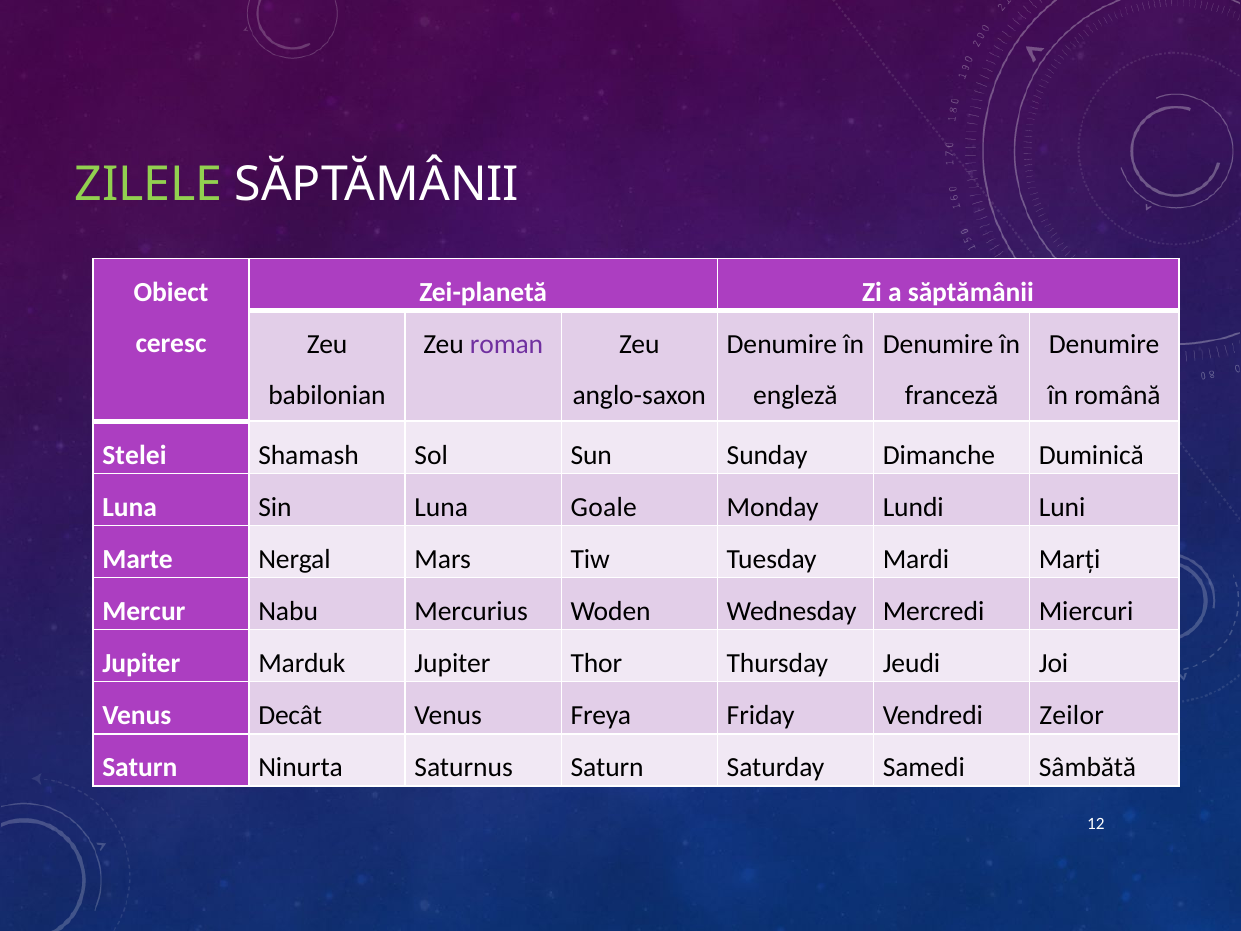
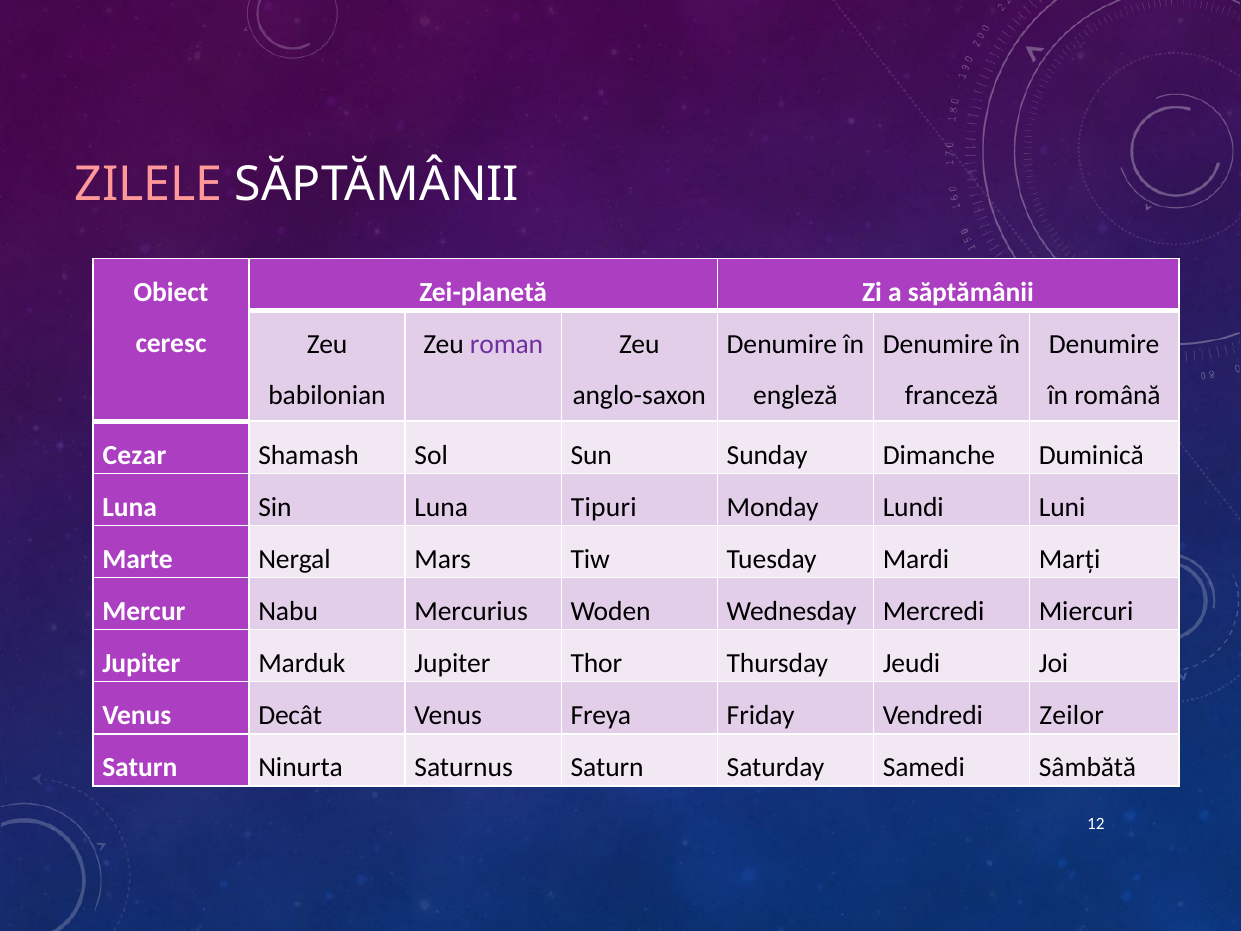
ZILELE colour: light green -> pink
Stelei: Stelei -> Cezar
Goale: Goale -> Tipuri
